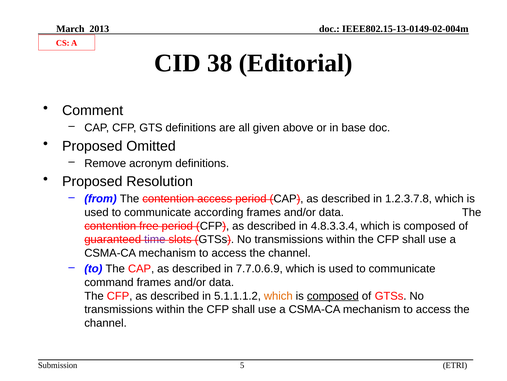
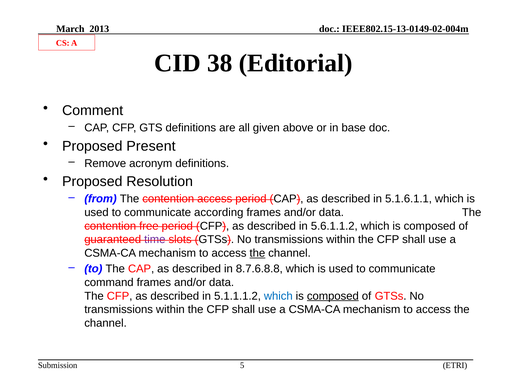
Omitted: Omitted -> Present
1.2.3.7.8: 1.2.3.7.8 -> 5.1.6.1.1
4.8.3.3.4: 4.8.3.3.4 -> 5.6.1.1.2
the at (257, 253) underline: none -> present
7.7.0.6.9: 7.7.0.6.9 -> 8.7.6.8.8
which at (278, 295) colour: orange -> blue
